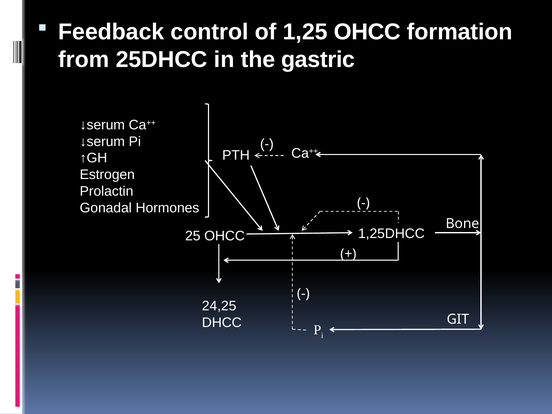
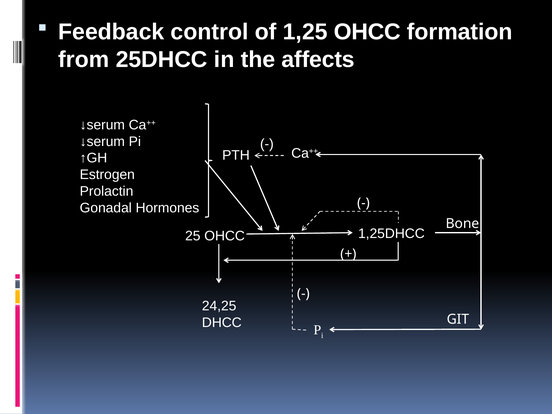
gastric: gastric -> affects
